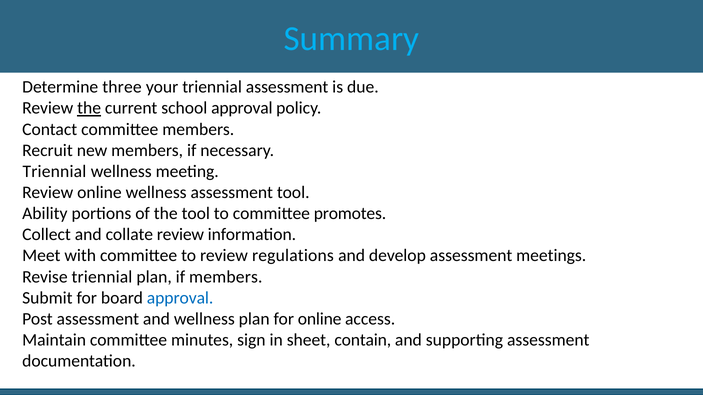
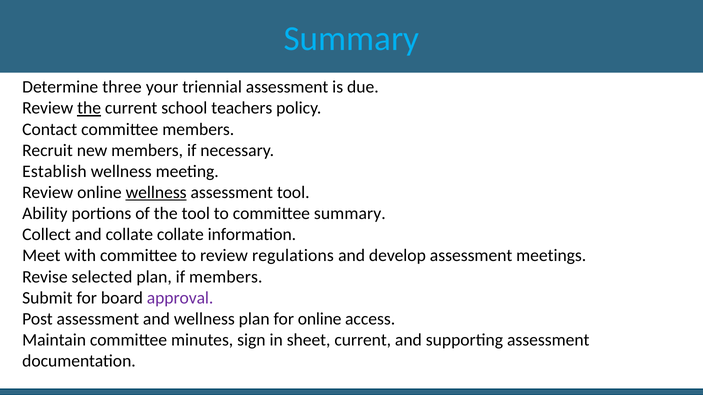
school approval: approval -> teachers
Triennial at (54, 172): Triennial -> Establish
wellness at (156, 193) underline: none -> present
committee promotes: promotes -> summary
collate review: review -> collate
Revise triennial: triennial -> selected
approval at (180, 298) colour: blue -> purple
sheet contain: contain -> current
